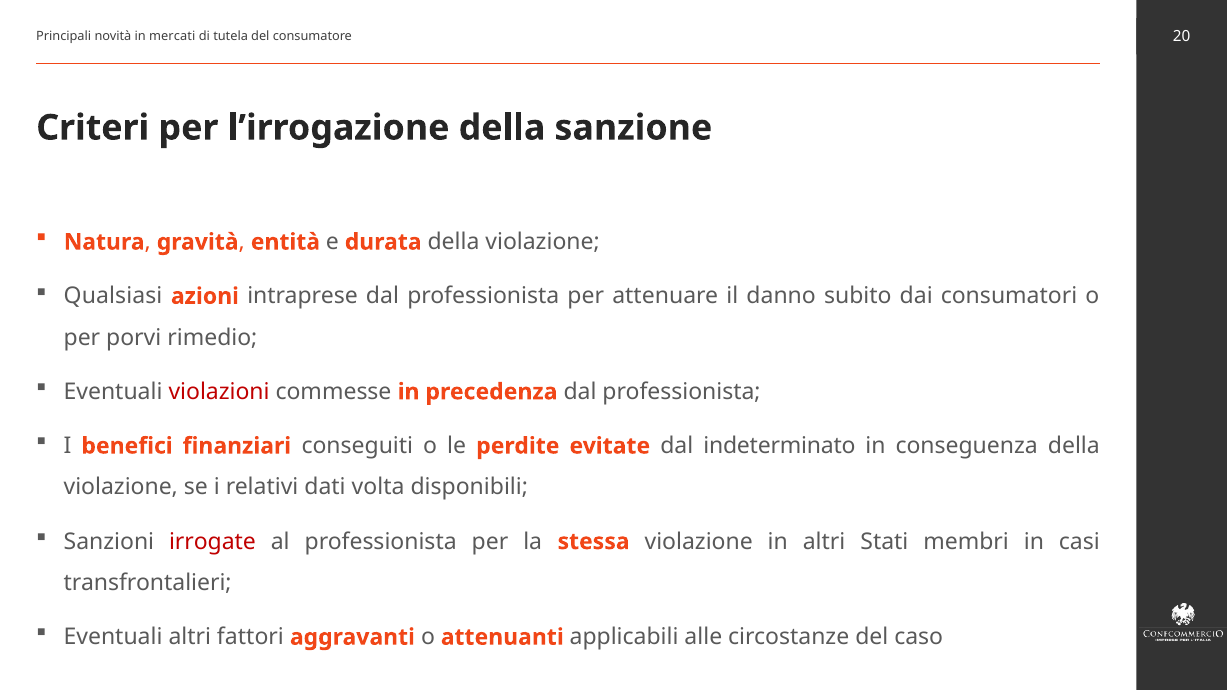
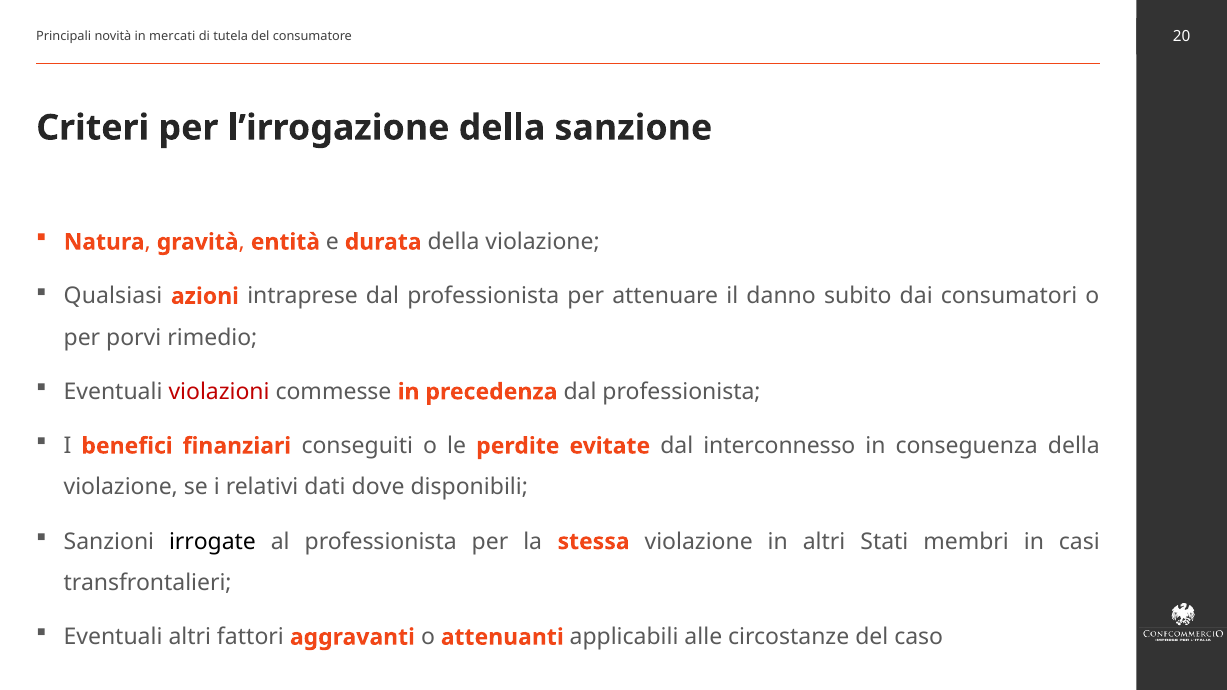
indeterminato: indeterminato -> interconnesso
volta: volta -> dove
irrogate colour: red -> black
